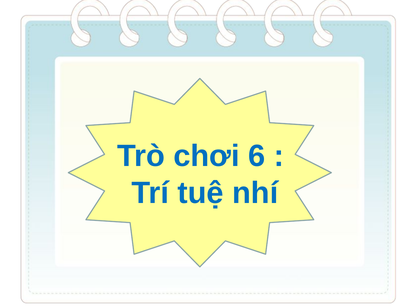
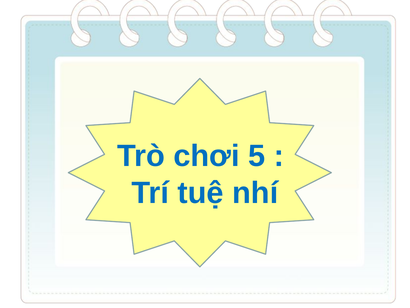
6: 6 -> 5
